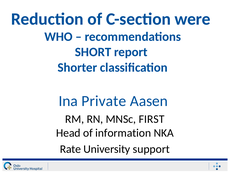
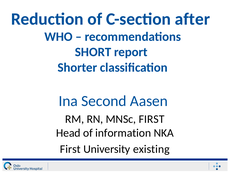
were: were -> after
Private: Private -> Second
Rate at (70, 149): Rate -> First
support: support -> existing
